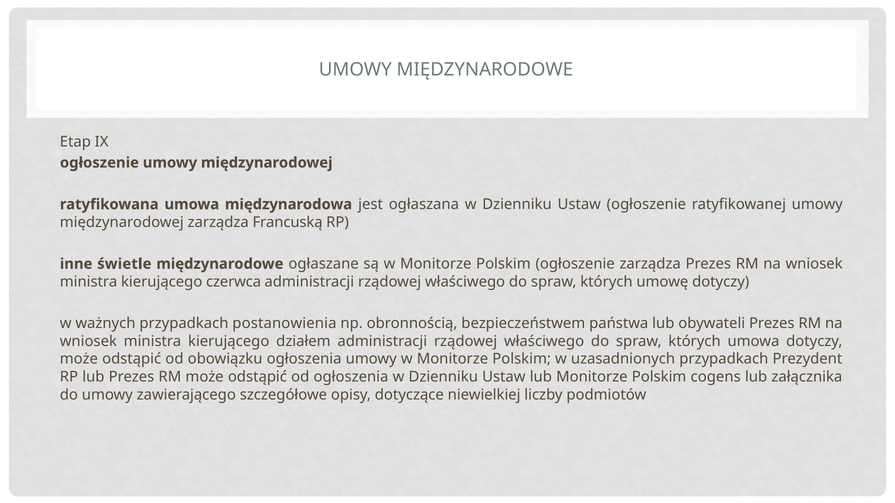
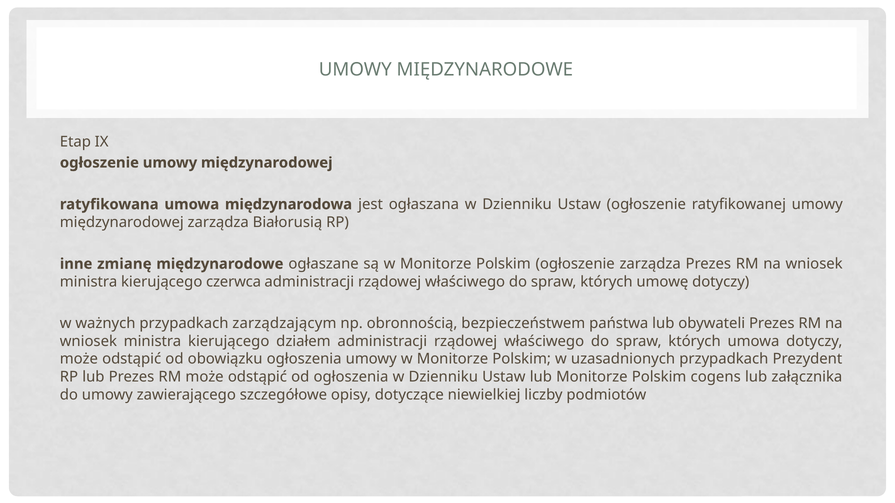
Francuską: Francuską -> Białorusią
świetle: świetle -> zmianę
postanowienia: postanowienia -> zarządzającym
